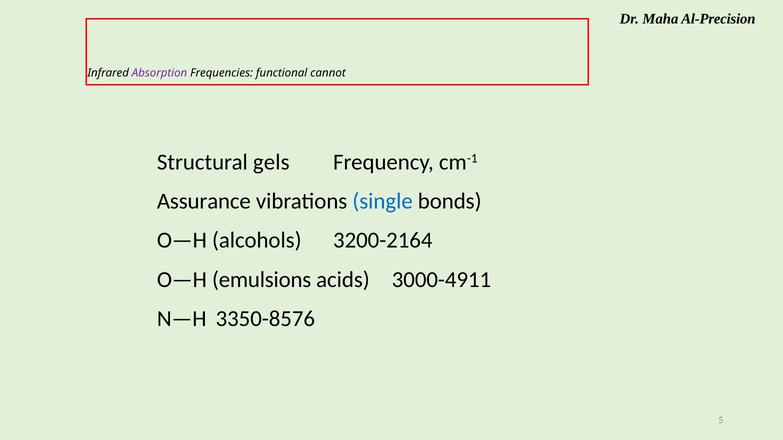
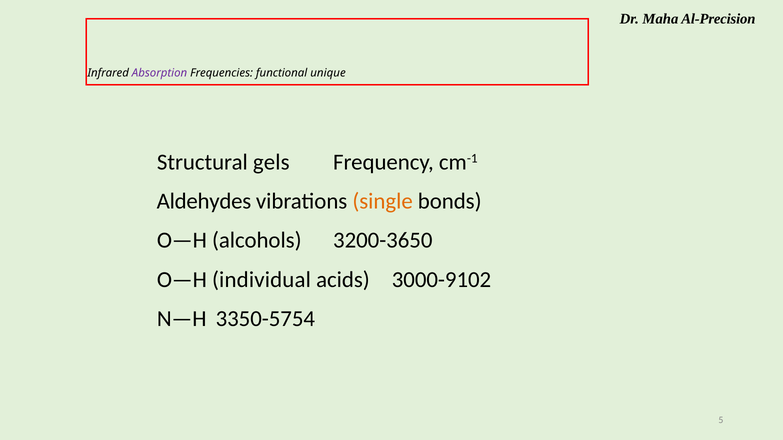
cannot: cannot -> unique
Assurance: Assurance -> Aldehydes
single colour: blue -> orange
3200-2164: 3200-2164 -> 3200-3650
emulsions: emulsions -> individual
3000-4911: 3000-4911 -> 3000-9102
3350-8576: 3350-8576 -> 3350-5754
